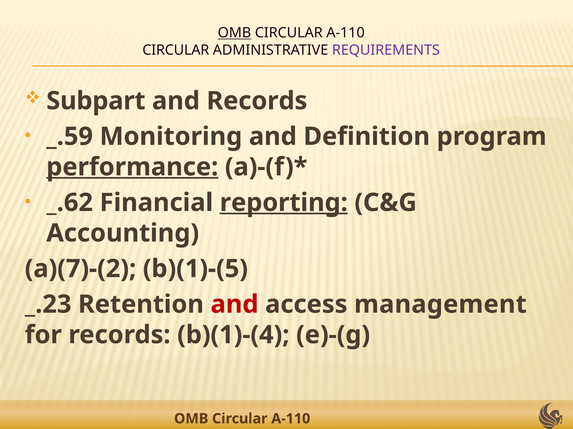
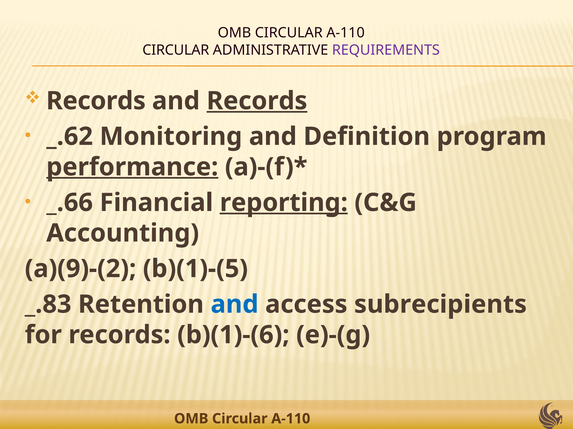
OMB at (234, 33) underline: present -> none
Subpart at (96, 101): Subpart -> Records
Records at (257, 101) underline: none -> present
_.59: _.59 -> _.62
_.62: _.62 -> _.66
a)(7)-(2: a)(7)-(2 -> a)(9)-(2
_.23: _.23 -> _.83
and at (235, 305) colour: red -> blue
management: management -> subrecipients
b)(1)-(4: b)(1)-(4 -> b)(1)-(6
